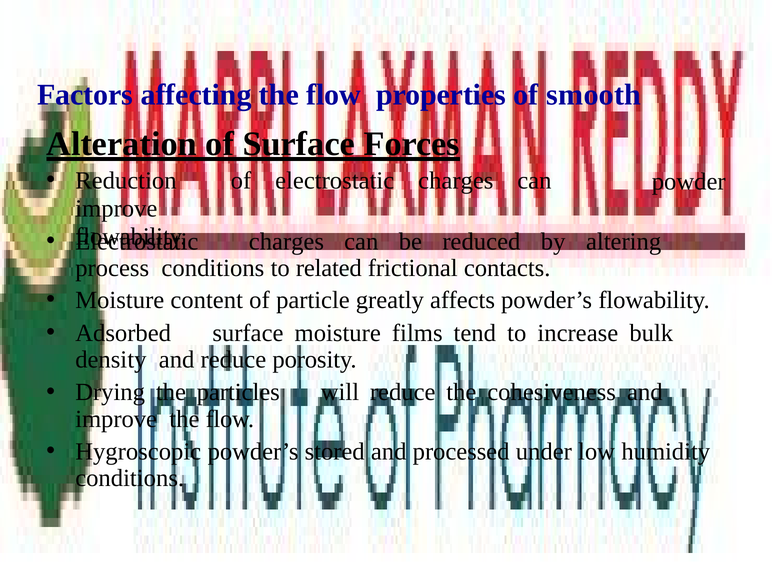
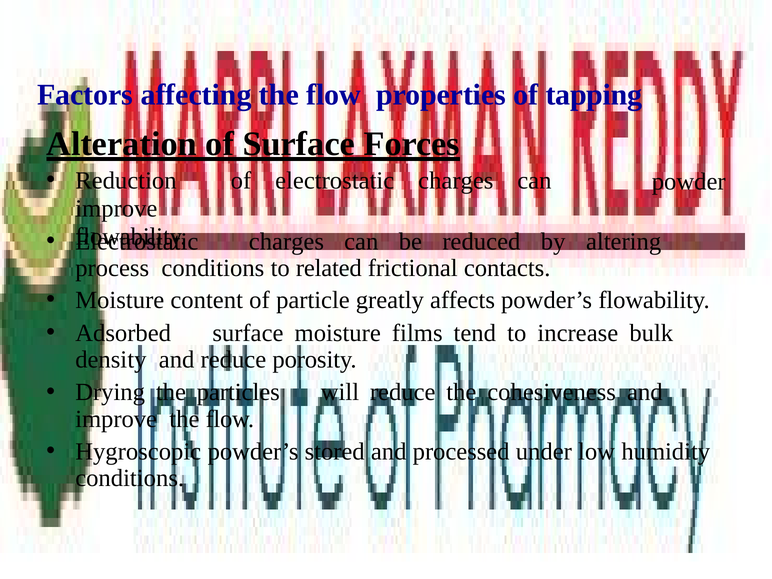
smooth: smooth -> tapping
